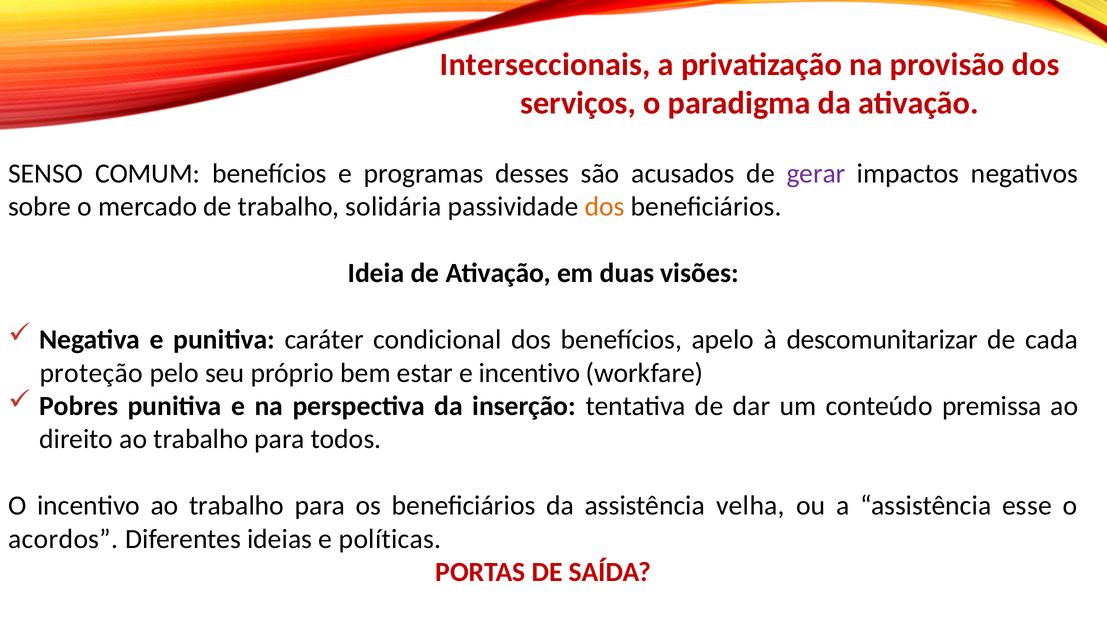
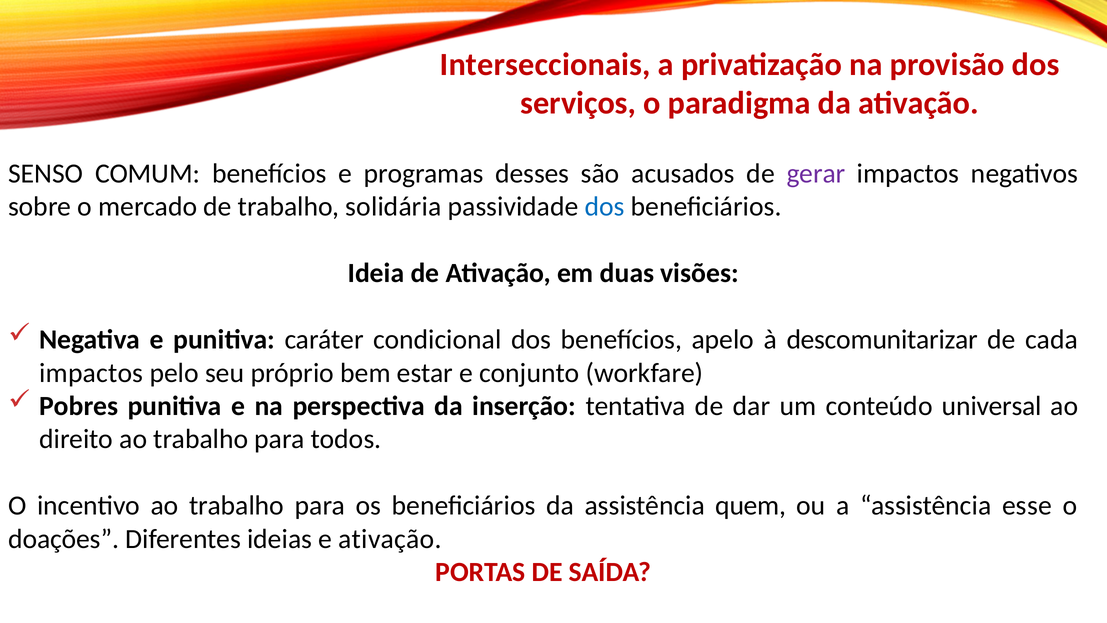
dos at (605, 207) colour: orange -> blue
proteção at (91, 373): proteção -> impactos
e incentivo: incentivo -> conjunto
premissa: premissa -> universal
velha: velha -> quem
acordos: acordos -> doações
e políticas: políticas -> ativação
